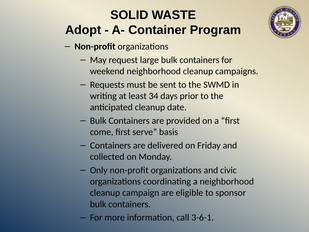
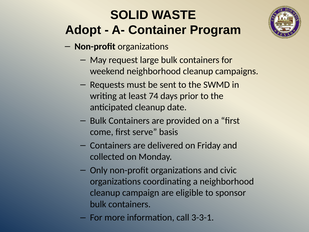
34: 34 -> 74
3-6-1: 3-6-1 -> 3-3-1
